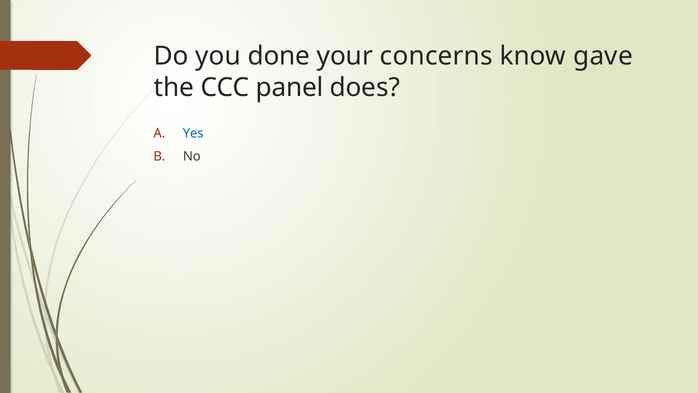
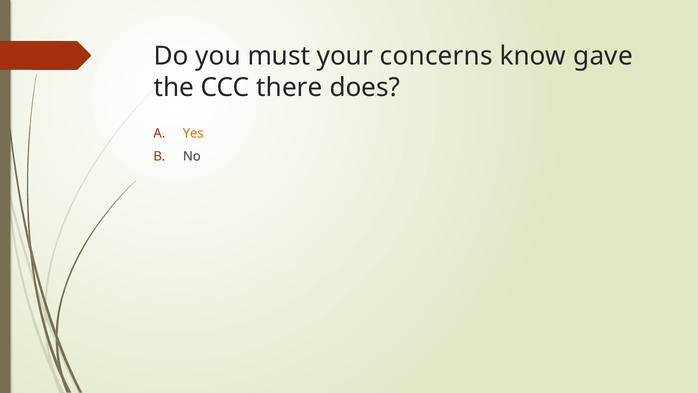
done: done -> must
panel: panel -> there
Yes colour: blue -> orange
